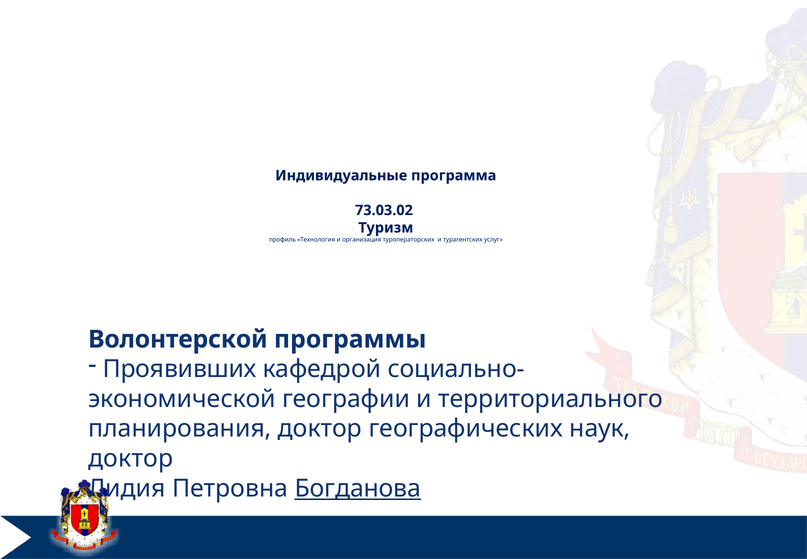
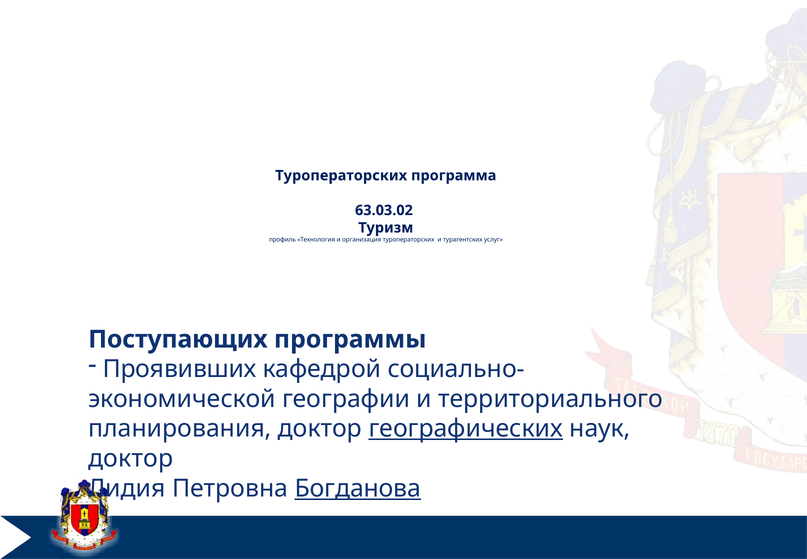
Индивидуальные at (341, 175): Индивидуальные -> Туроператорских
73.03.02: 73.03.02 -> 63.03.02
Волонтерской: Волонтерской -> Поступающих
географических underline: none -> present
